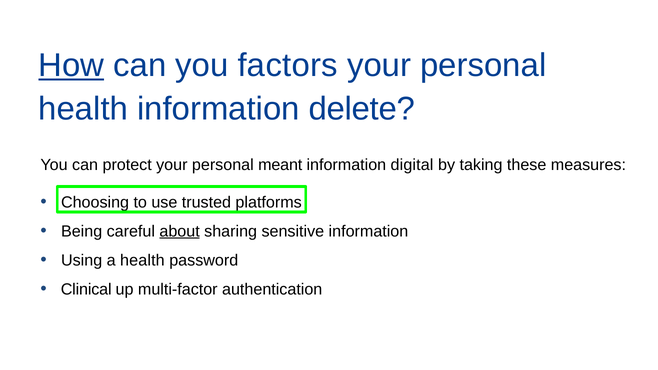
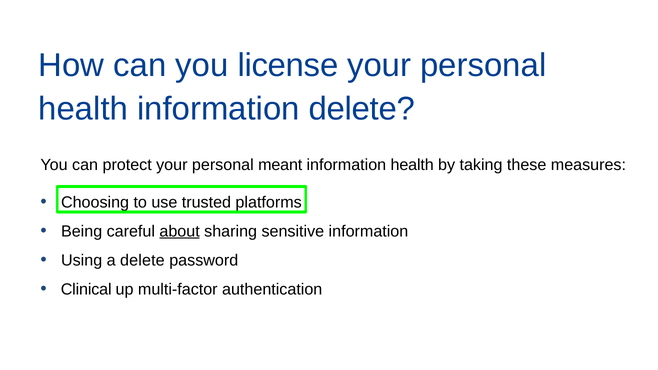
How underline: present -> none
factors: factors -> license
information digital: digital -> health
a health: health -> delete
